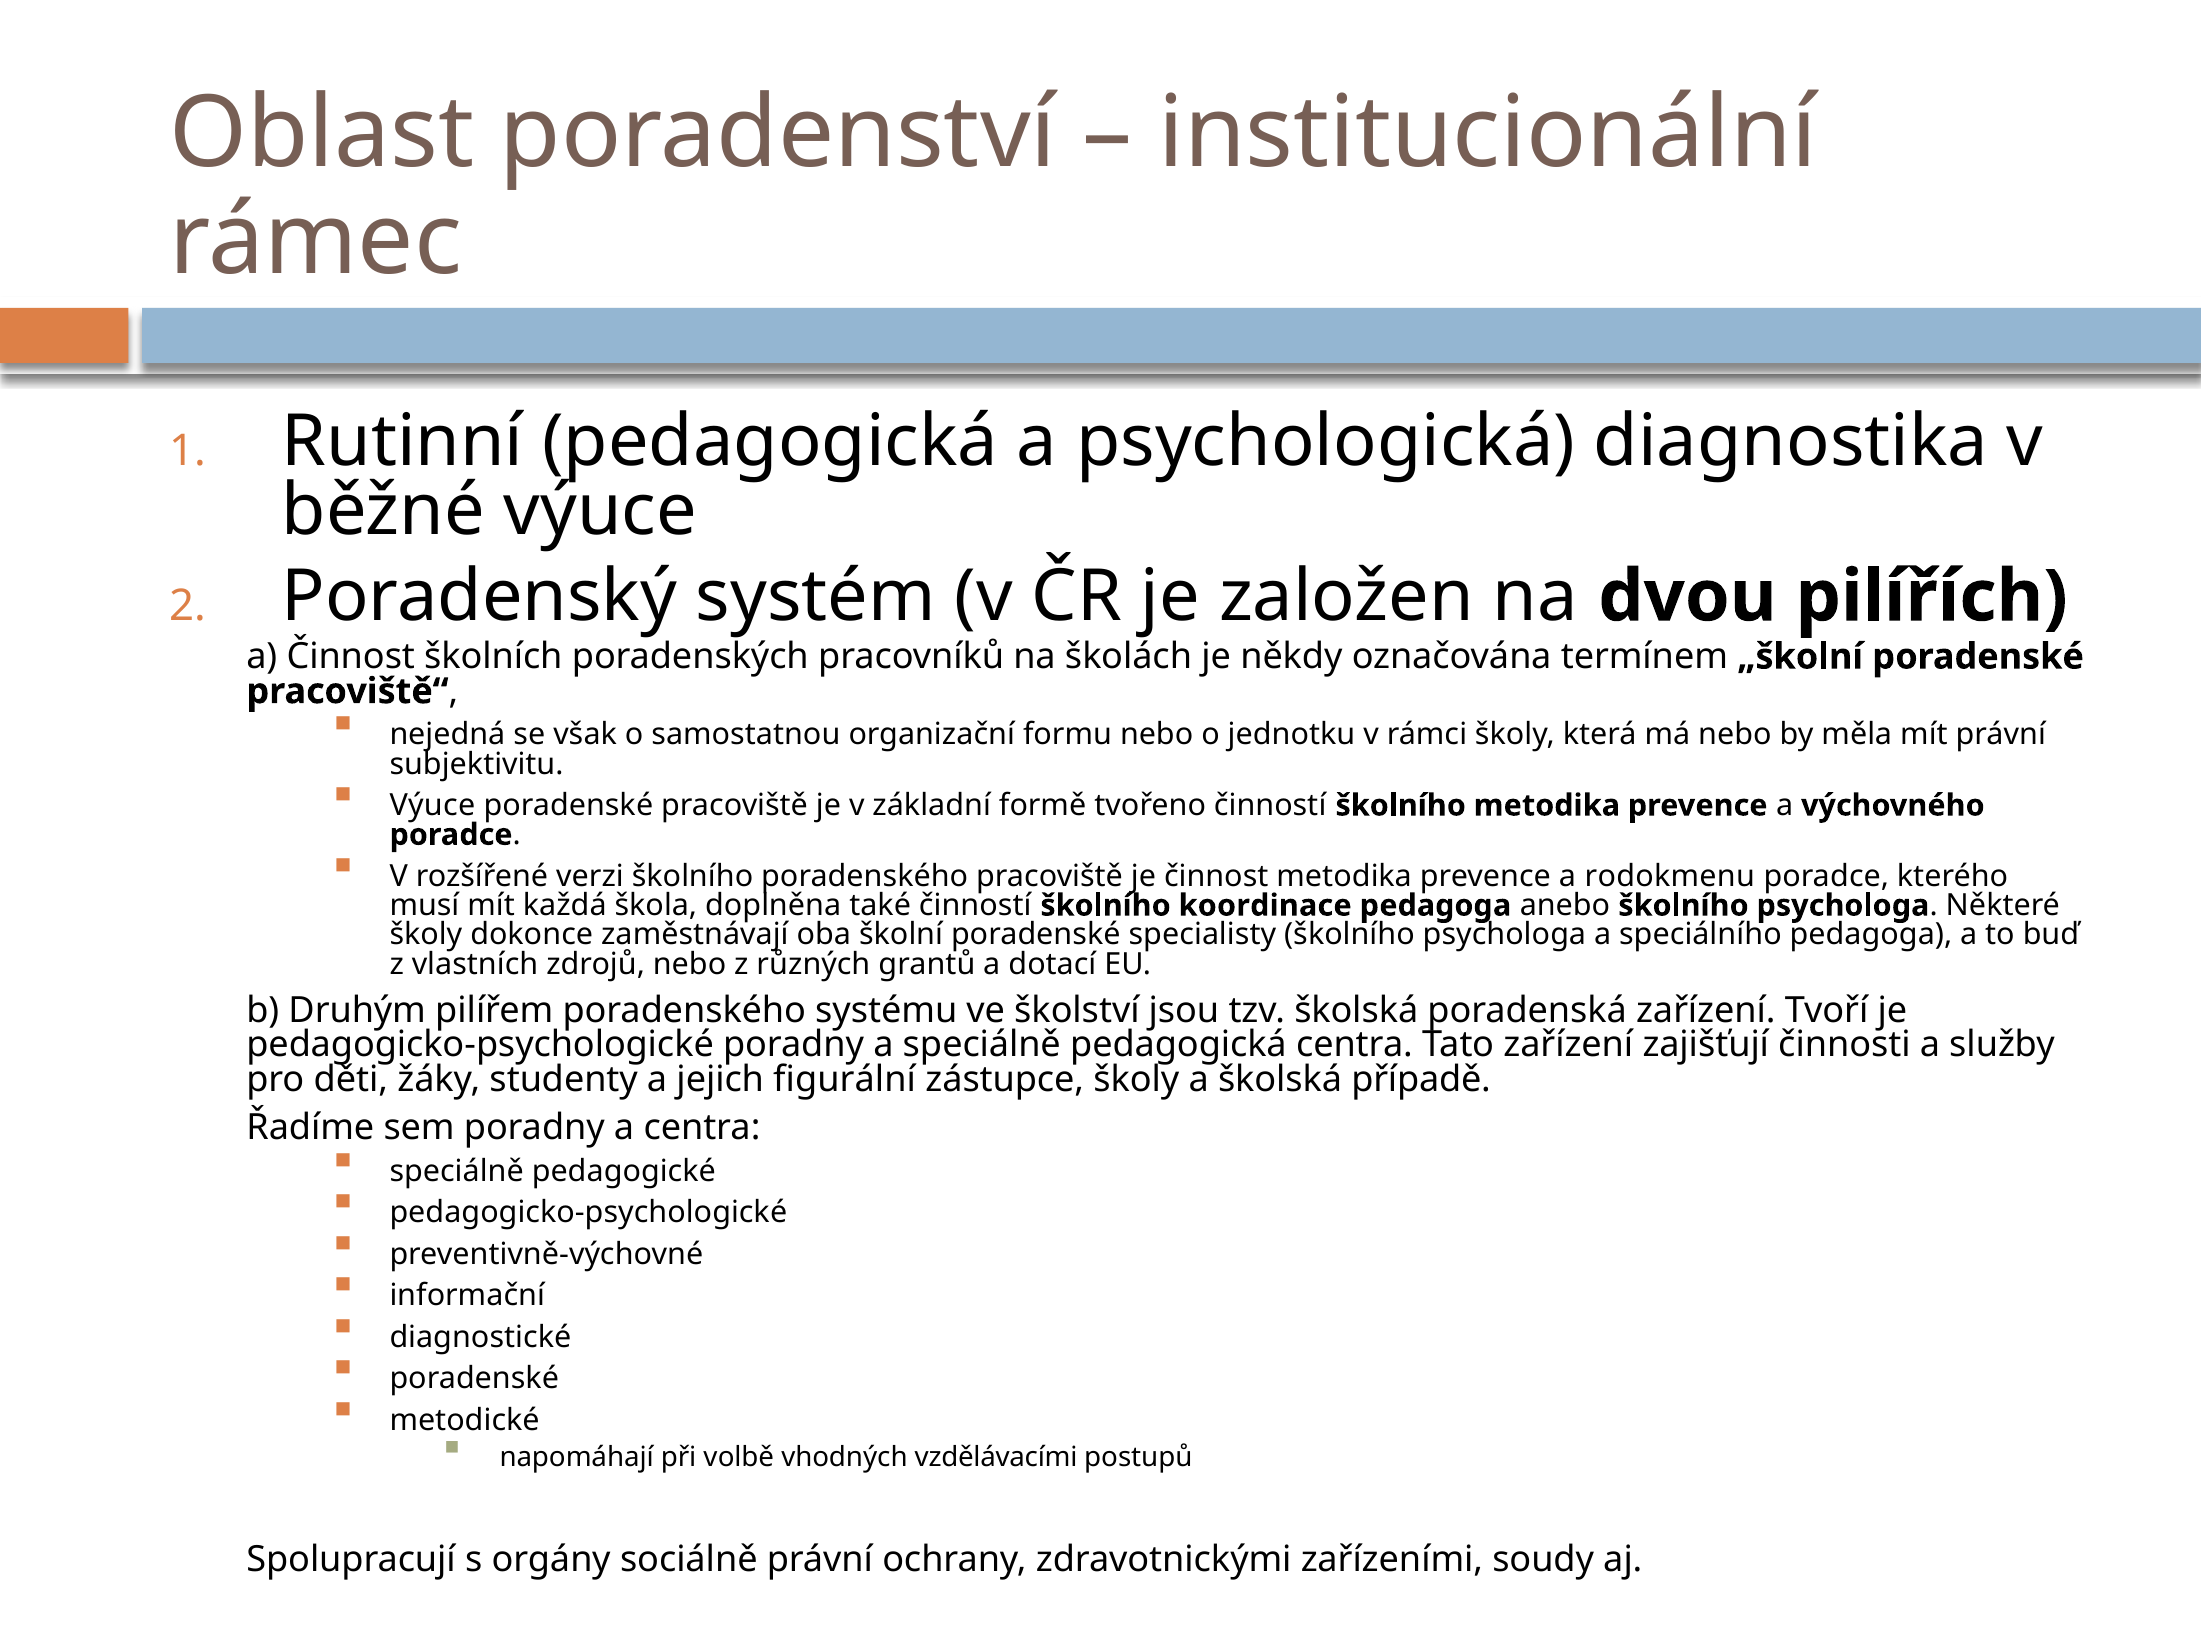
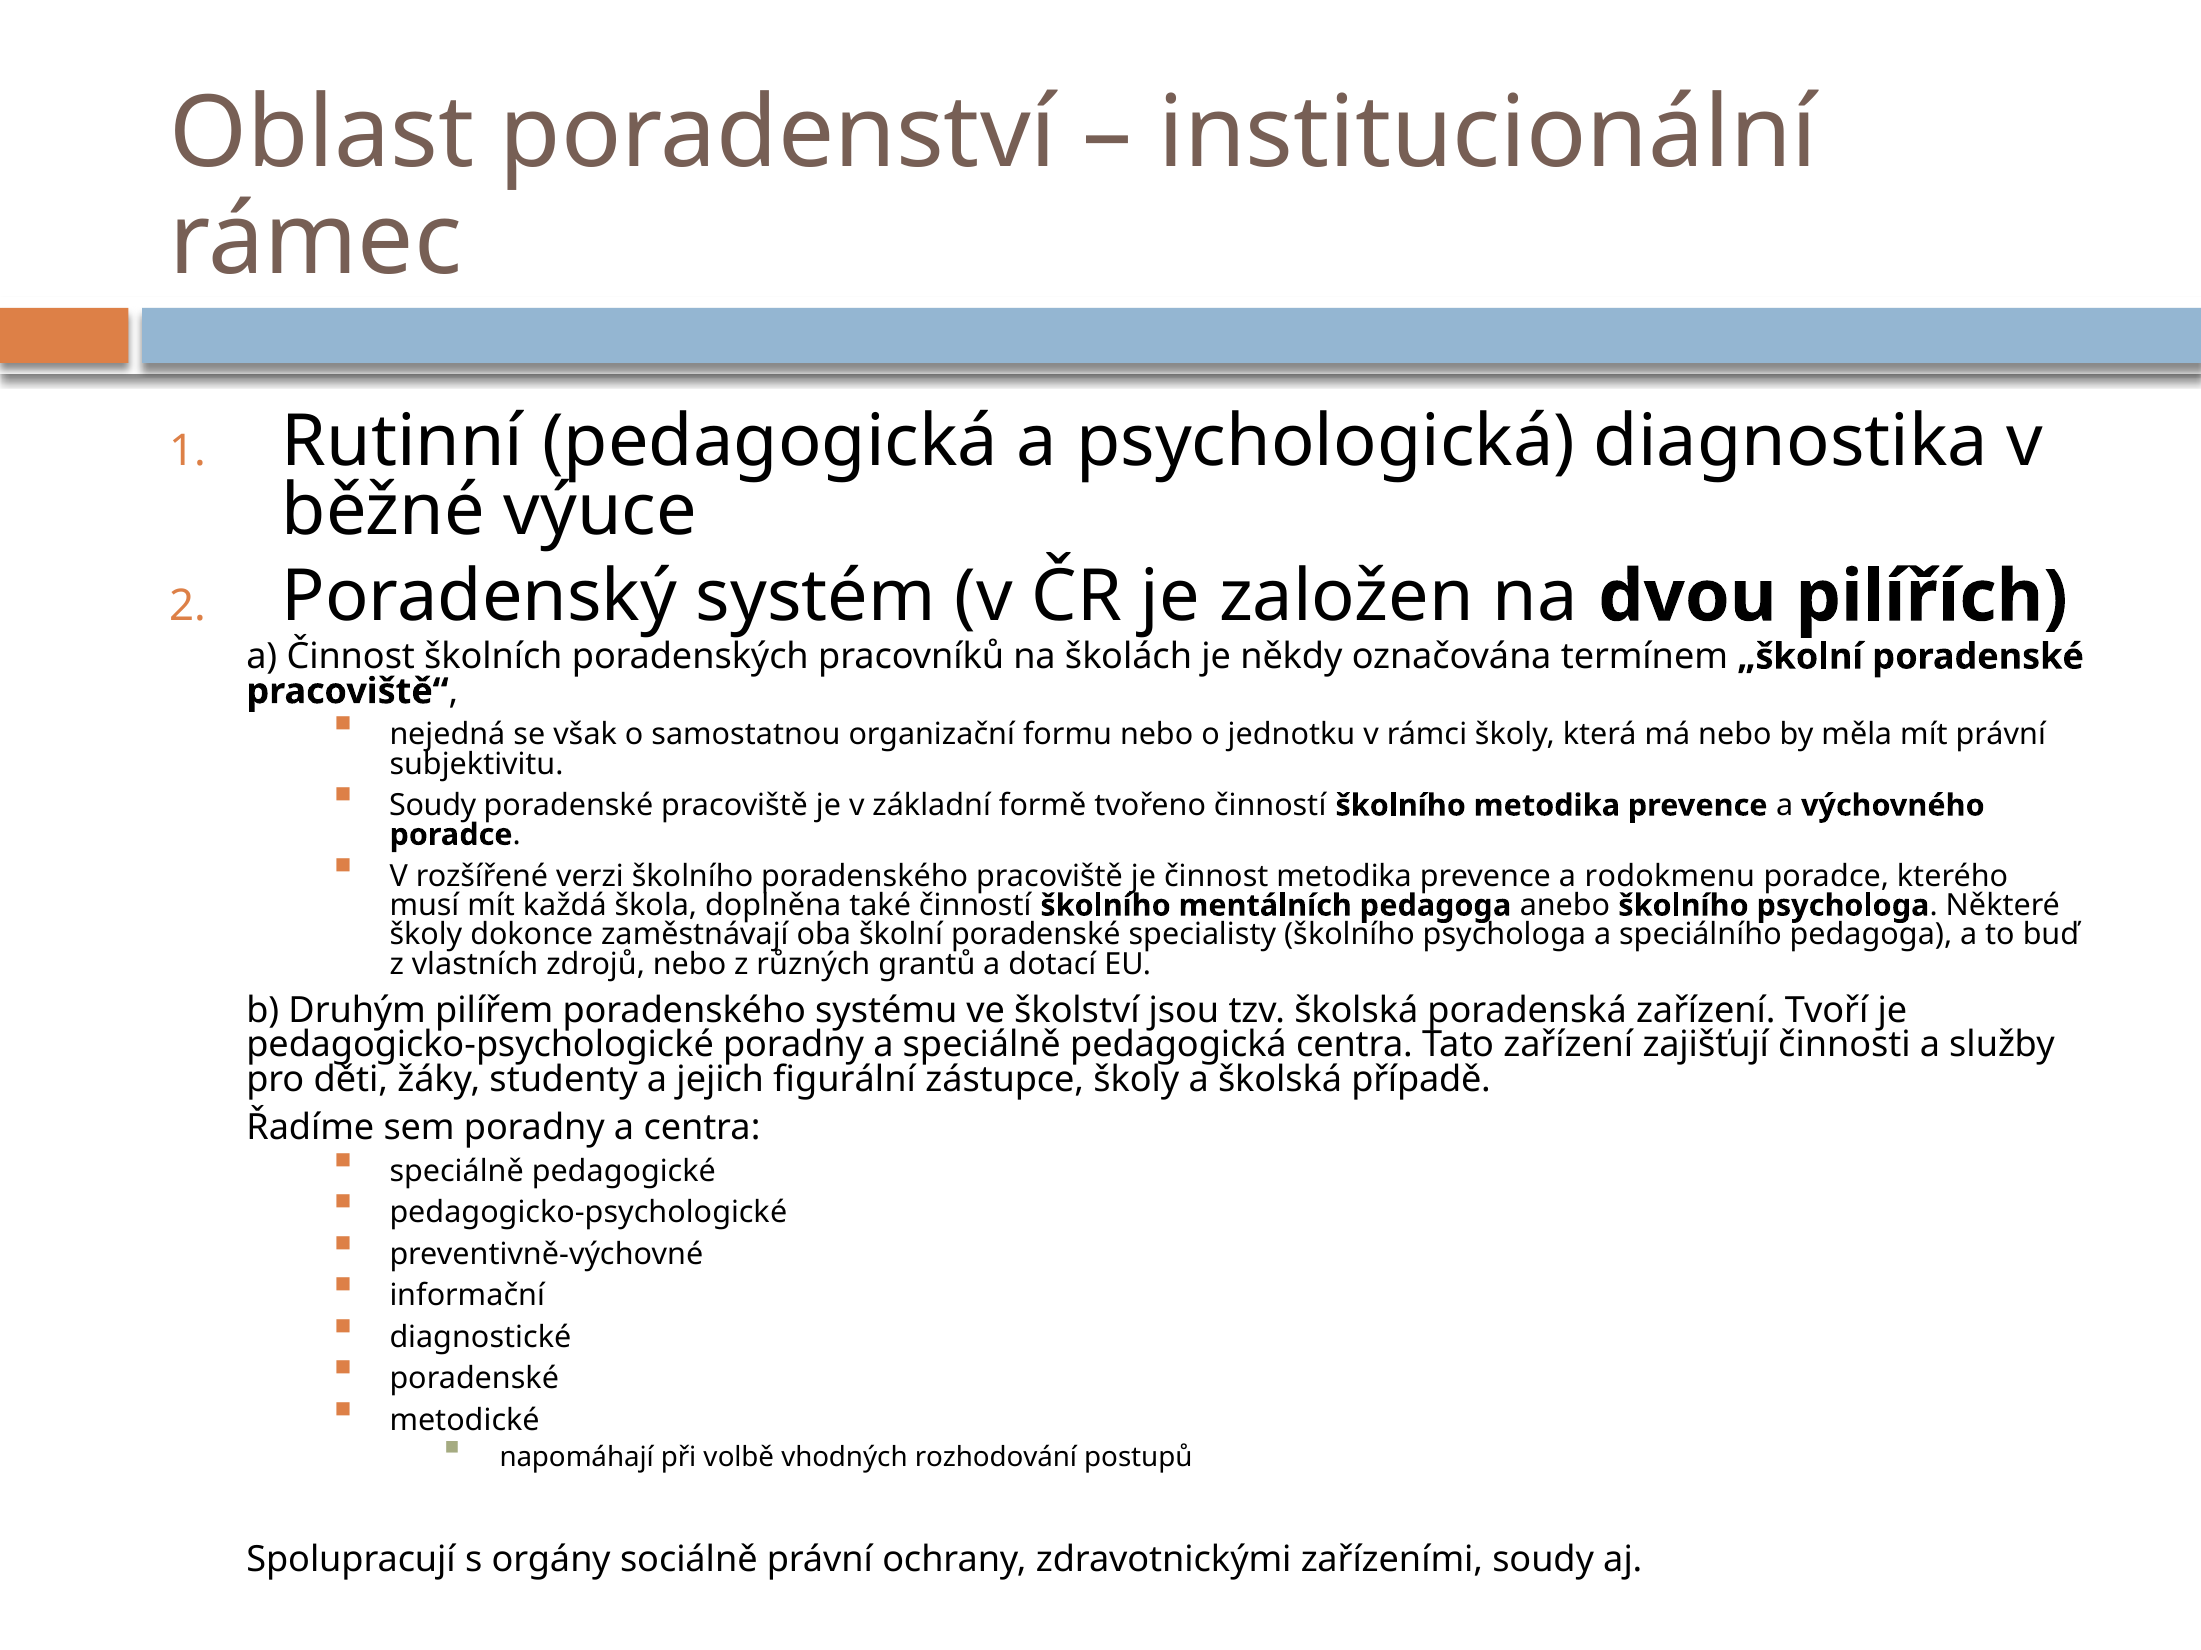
Výuce at (432, 806): Výuce -> Soudy
koordinace: koordinace -> mentálních
vzdělávacími: vzdělávacími -> rozhodování
